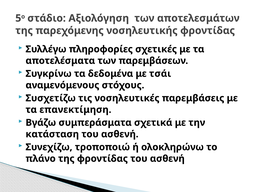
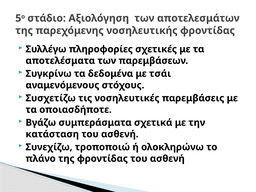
επανεκτίμηση: επανεκτίμηση -> οποιασδήποτε
